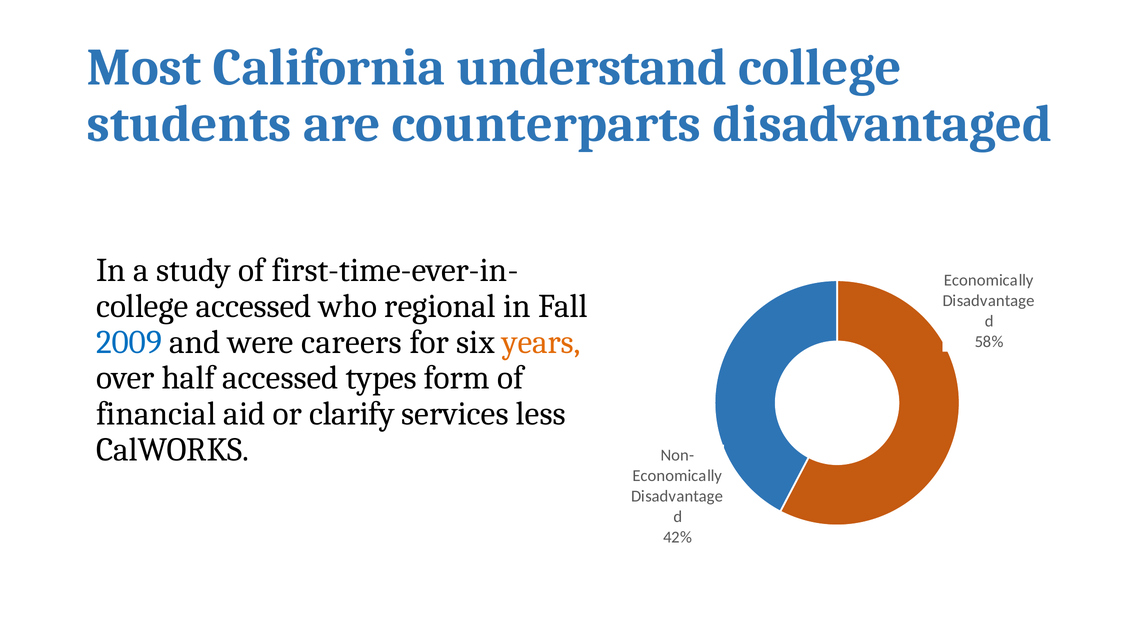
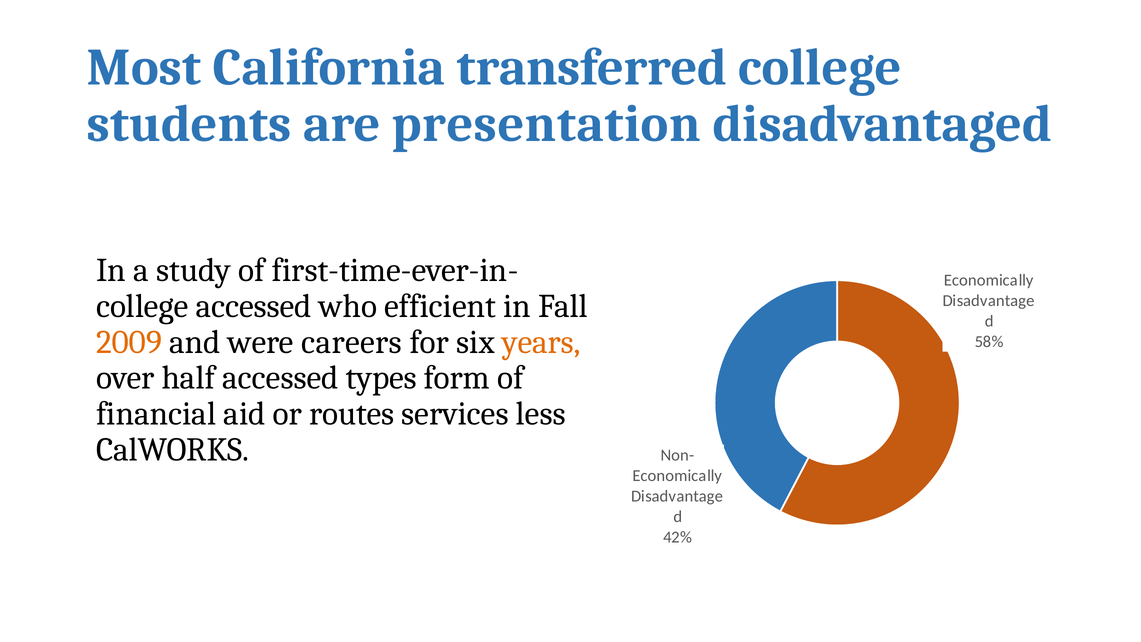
understand: understand -> transferred
counterparts: counterparts -> presentation
regional: regional -> efficient
2009 colour: blue -> orange
clarify: clarify -> routes
